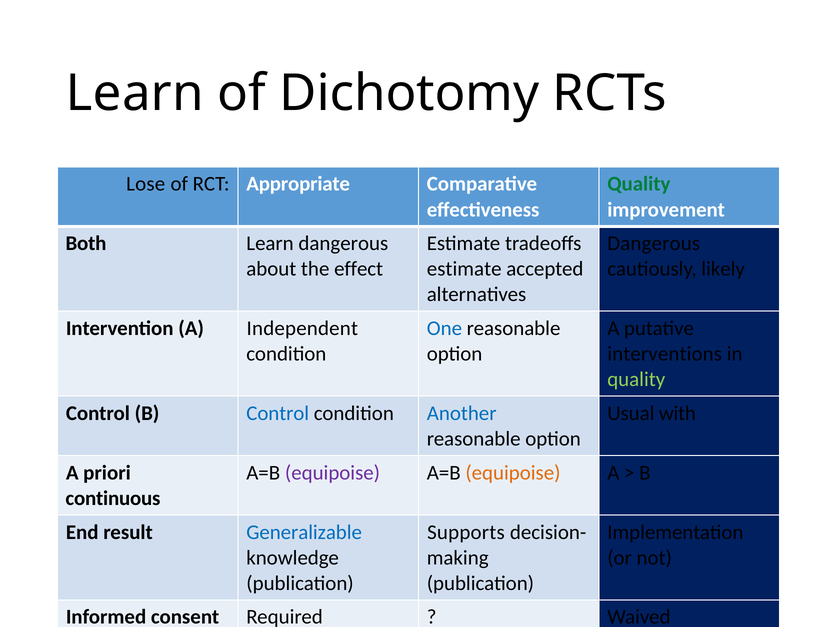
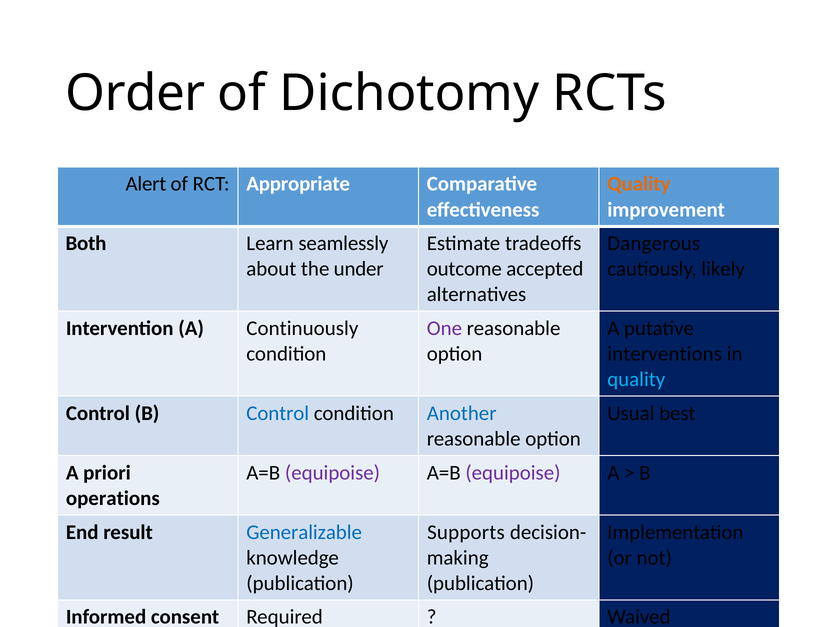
Learn at (135, 94): Learn -> Order
Lose: Lose -> Alert
Quality at (639, 184) colour: green -> orange
Learn dangerous: dangerous -> seamlessly
effect: effect -> under
estimate at (464, 269): estimate -> outcome
Independent: Independent -> Continuously
One colour: blue -> purple
quality at (636, 380) colour: light green -> light blue
with: with -> best
equipoise at (513, 473) colour: orange -> purple
continuous: continuous -> operations
